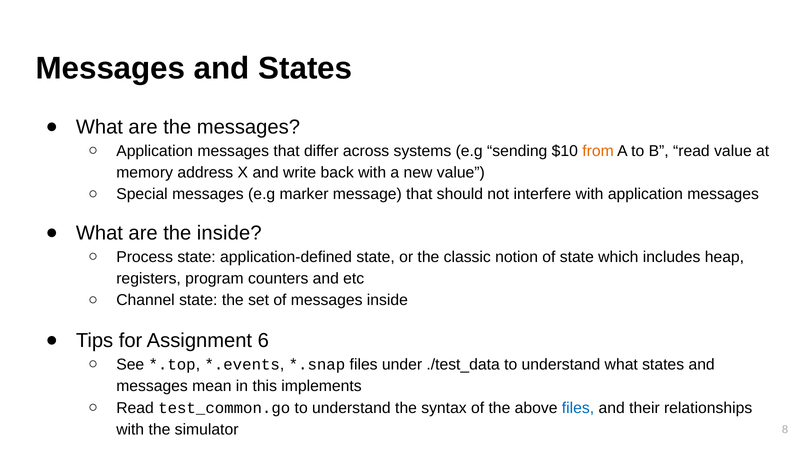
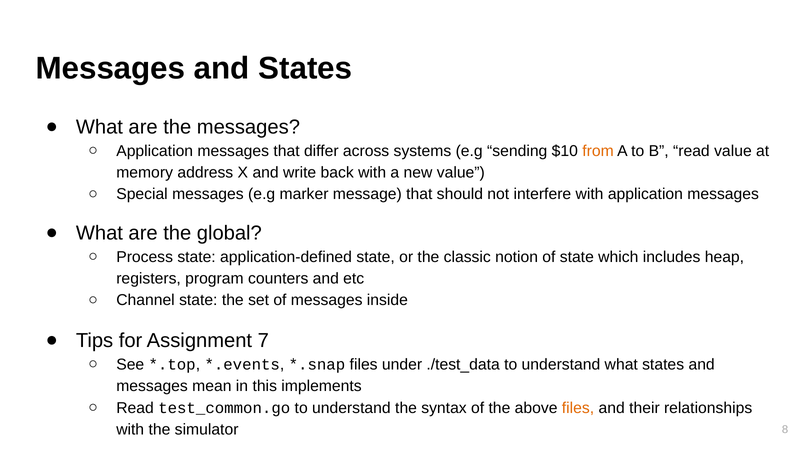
the inside: inside -> global
6: 6 -> 7
files at (578, 408) colour: blue -> orange
